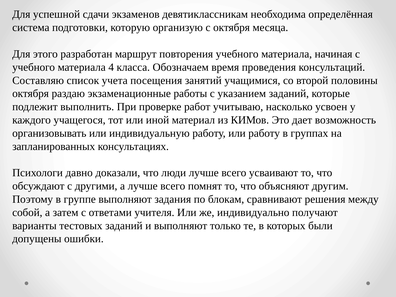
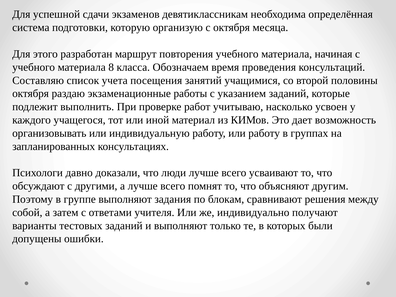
4: 4 -> 8
